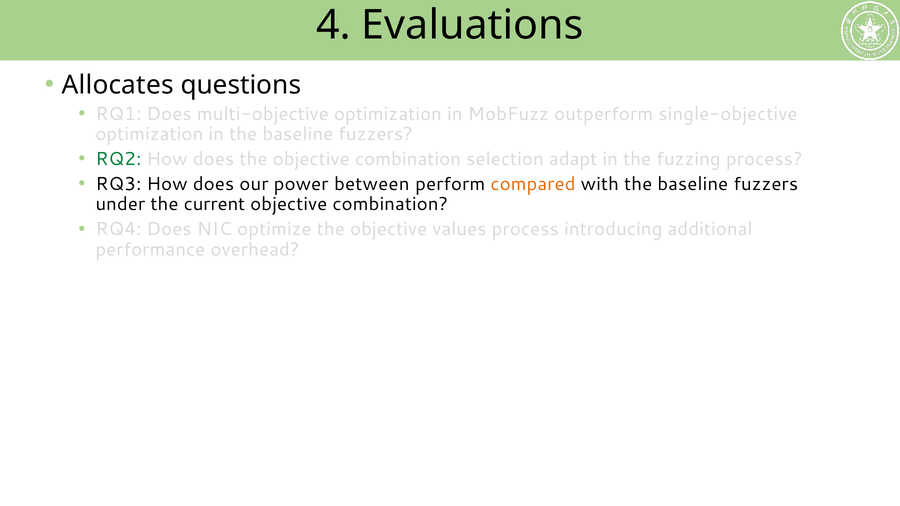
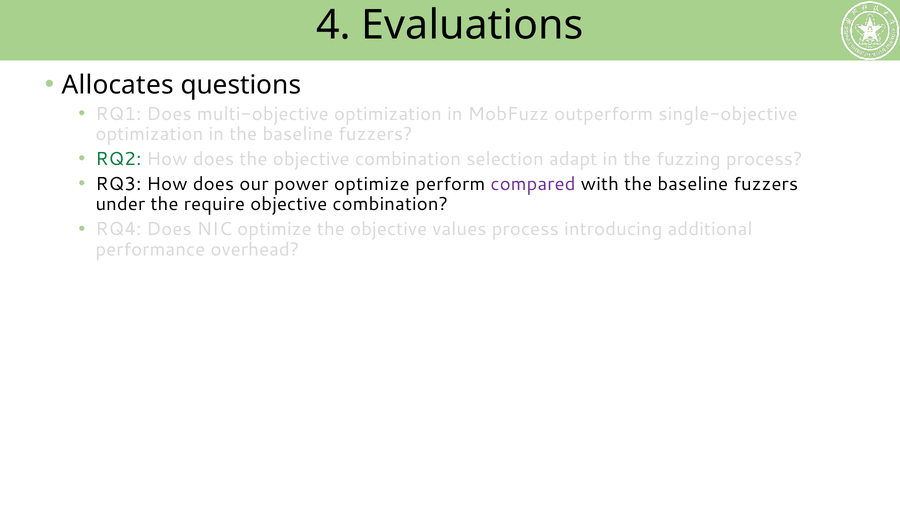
power between: between -> optimize
compared colour: orange -> purple
current: current -> require
